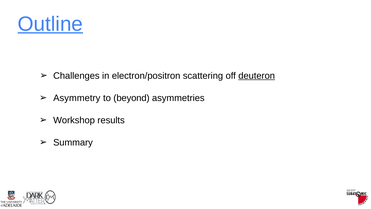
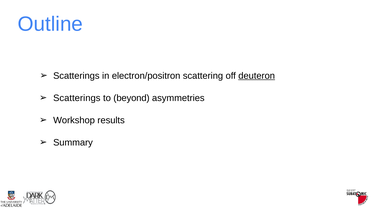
Outline underline: present -> none
Challenges at (76, 76): Challenges -> Scatterings
Asymmetry at (77, 98): Asymmetry -> Scatterings
